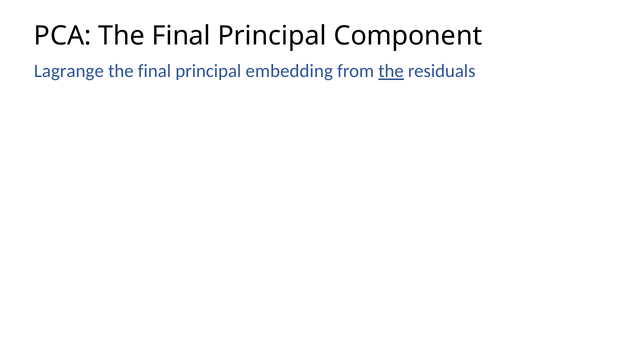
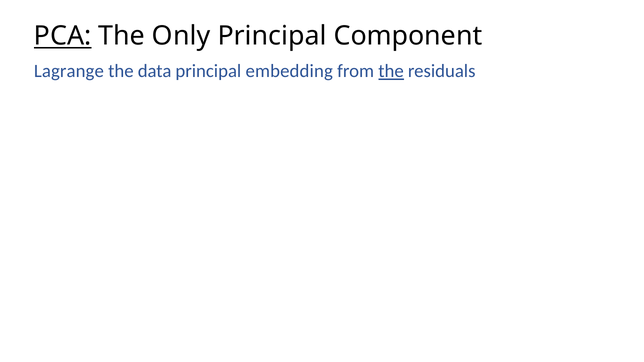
PCA underline: none -> present
Final at (181, 36): Final -> Only
final at (155, 71): final -> data
